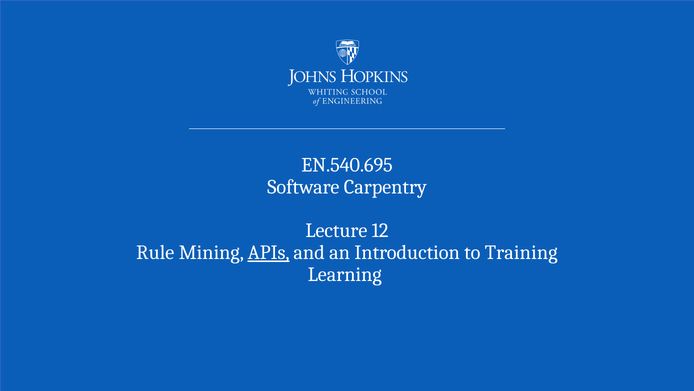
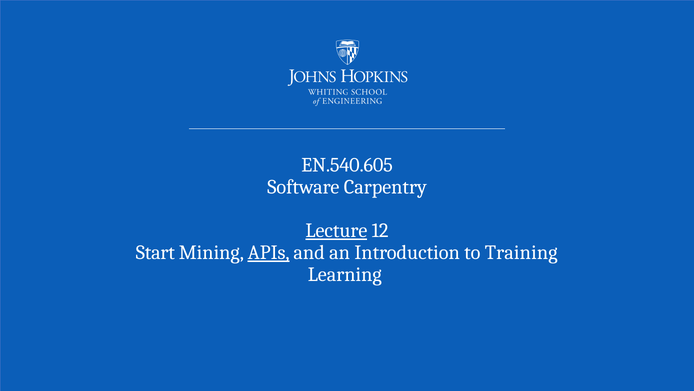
EN.540.695: EN.540.695 -> EN.540.605
Lecture underline: none -> present
Rule: Rule -> Start
